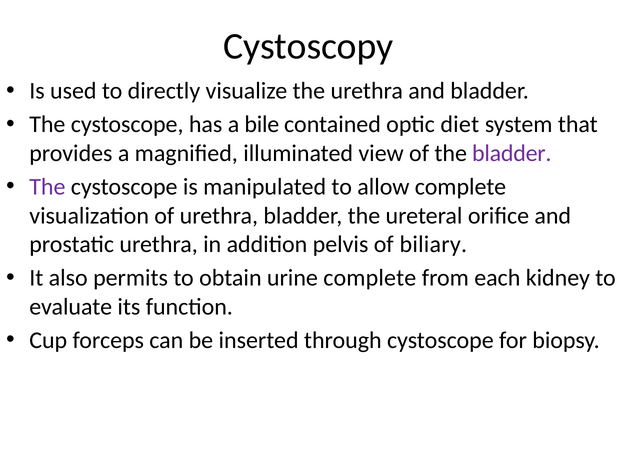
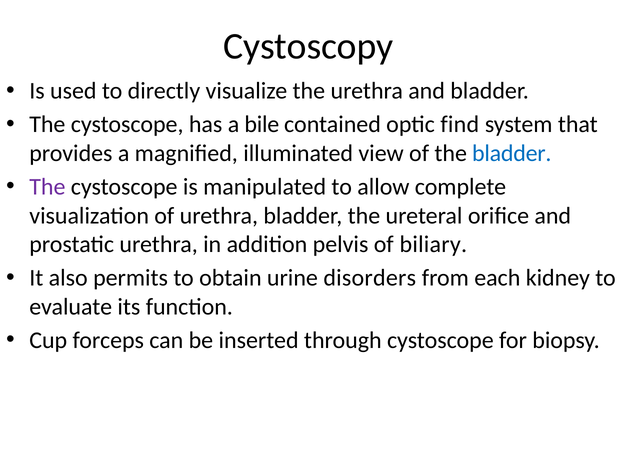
diet: diet -> find
bladder at (512, 154) colour: purple -> blue
urine complete: complete -> disorders
